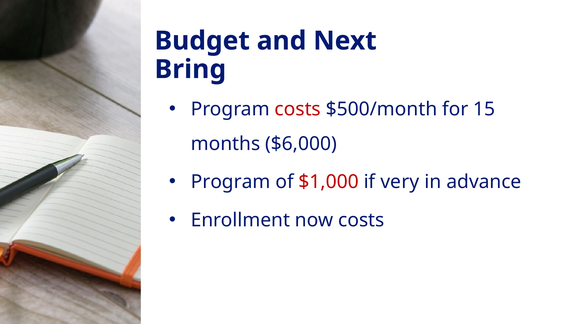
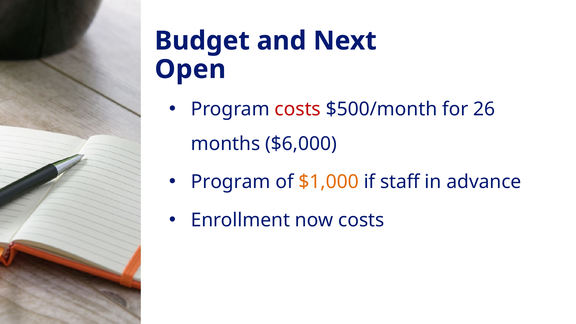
Bring: Bring -> Open
15: 15 -> 26
$1,000 colour: red -> orange
very: very -> staff
